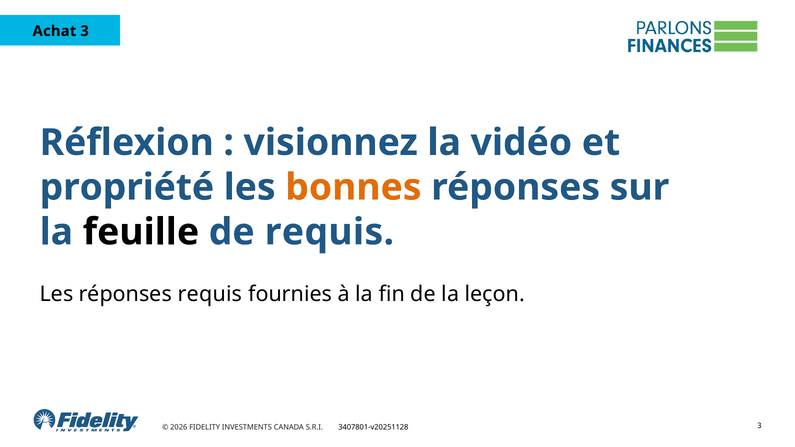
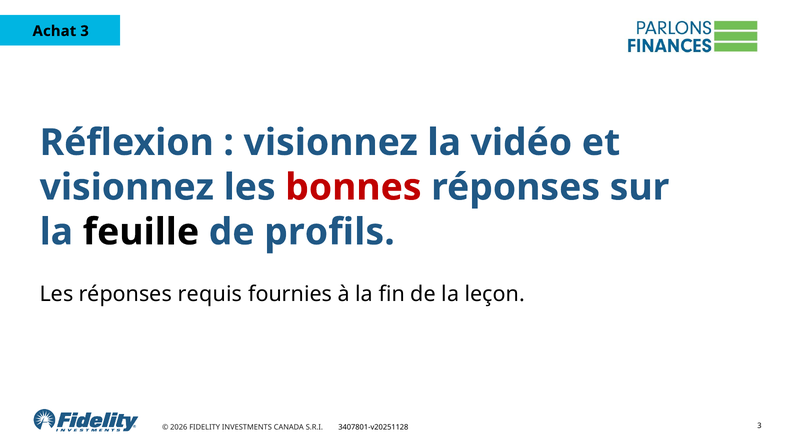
propriété at (127, 187): propriété -> visionnez
bonnes colour: orange -> red
de requis: requis -> profils
